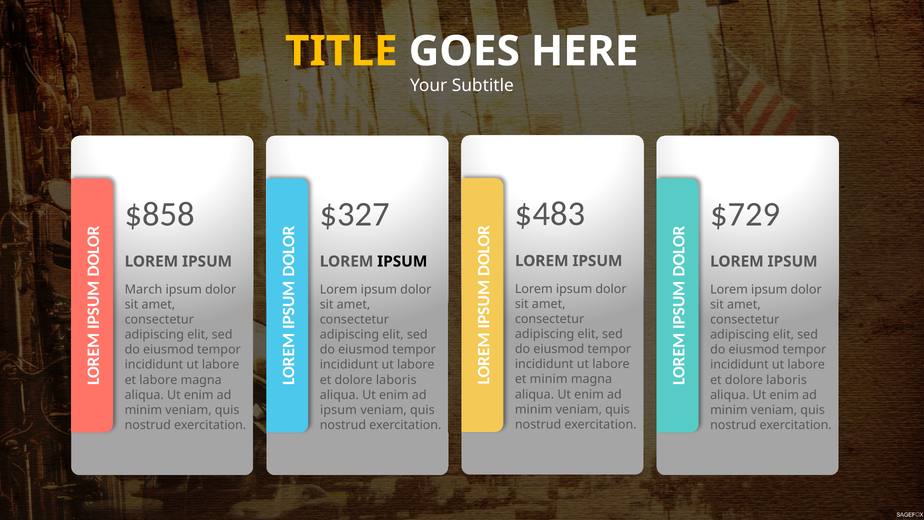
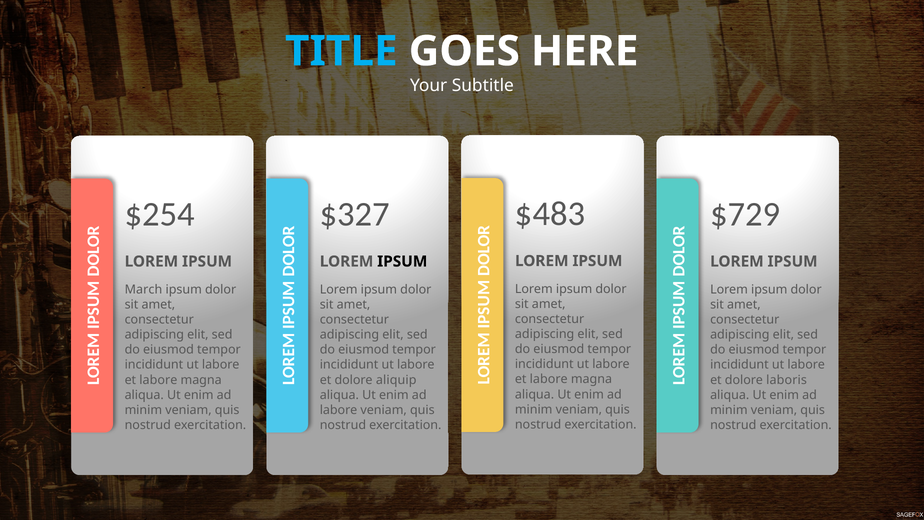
TITLE colour: yellow -> light blue
$858: $858 -> $254
minim at (549, 379): minim -> labore
laboris at (396, 380): laboris -> aliquip
ipsum at (338, 410): ipsum -> labore
